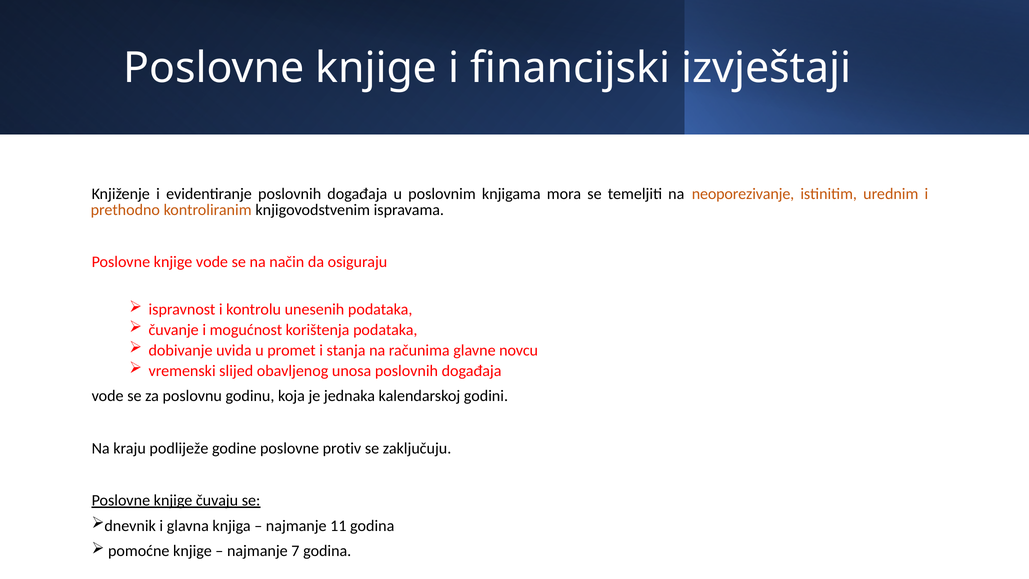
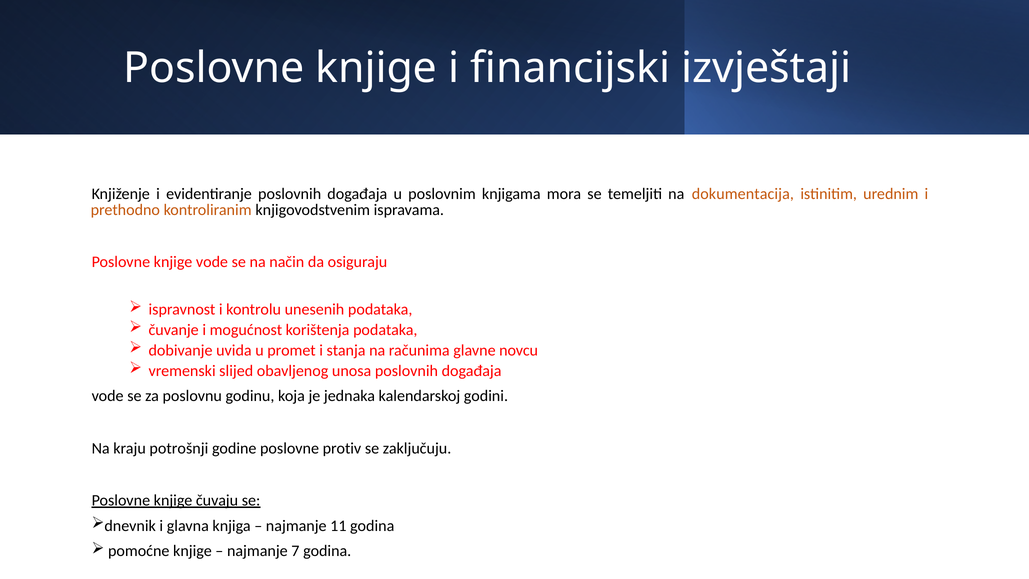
neoporezivanje: neoporezivanje -> dokumentacija
podliježe: podliježe -> potrošnji
